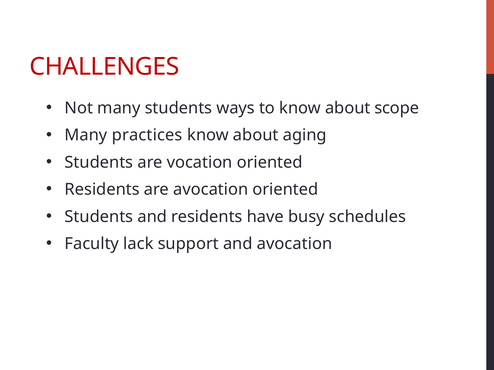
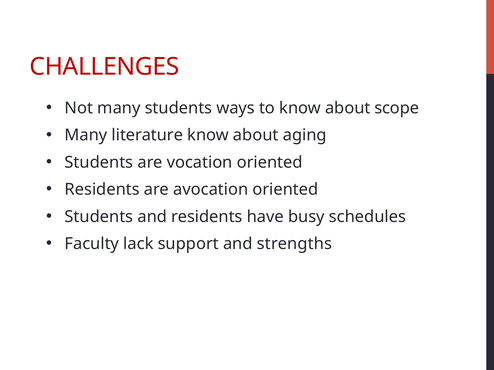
practices: practices -> literature
and avocation: avocation -> strengths
